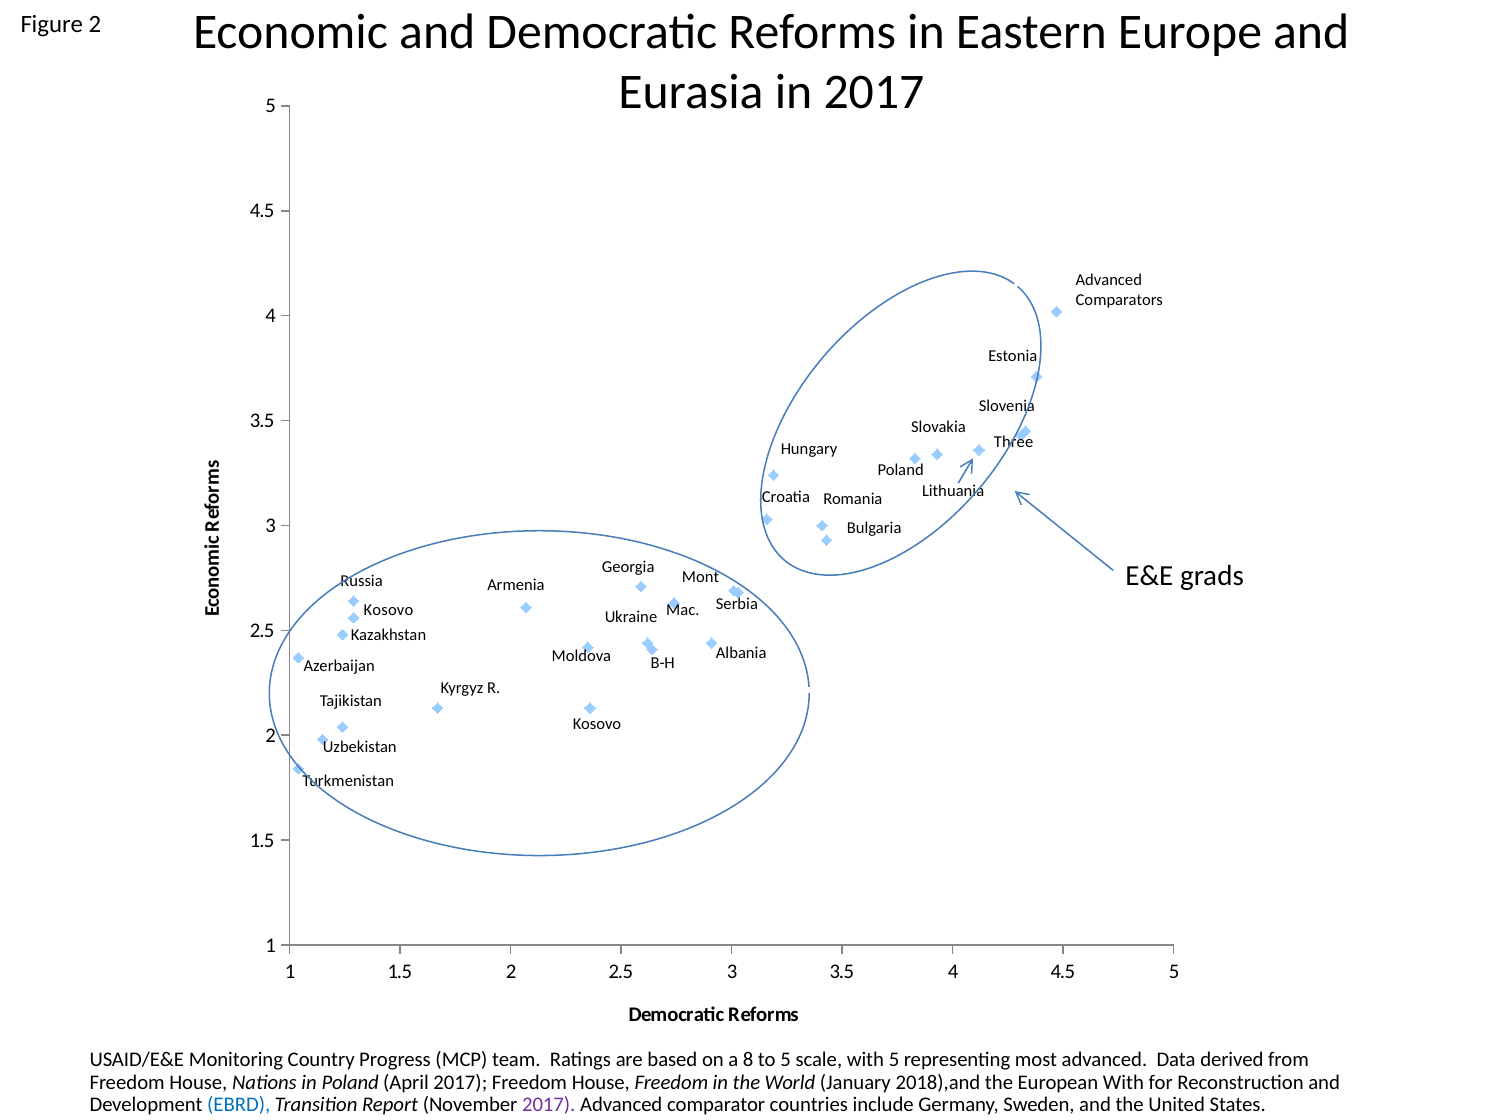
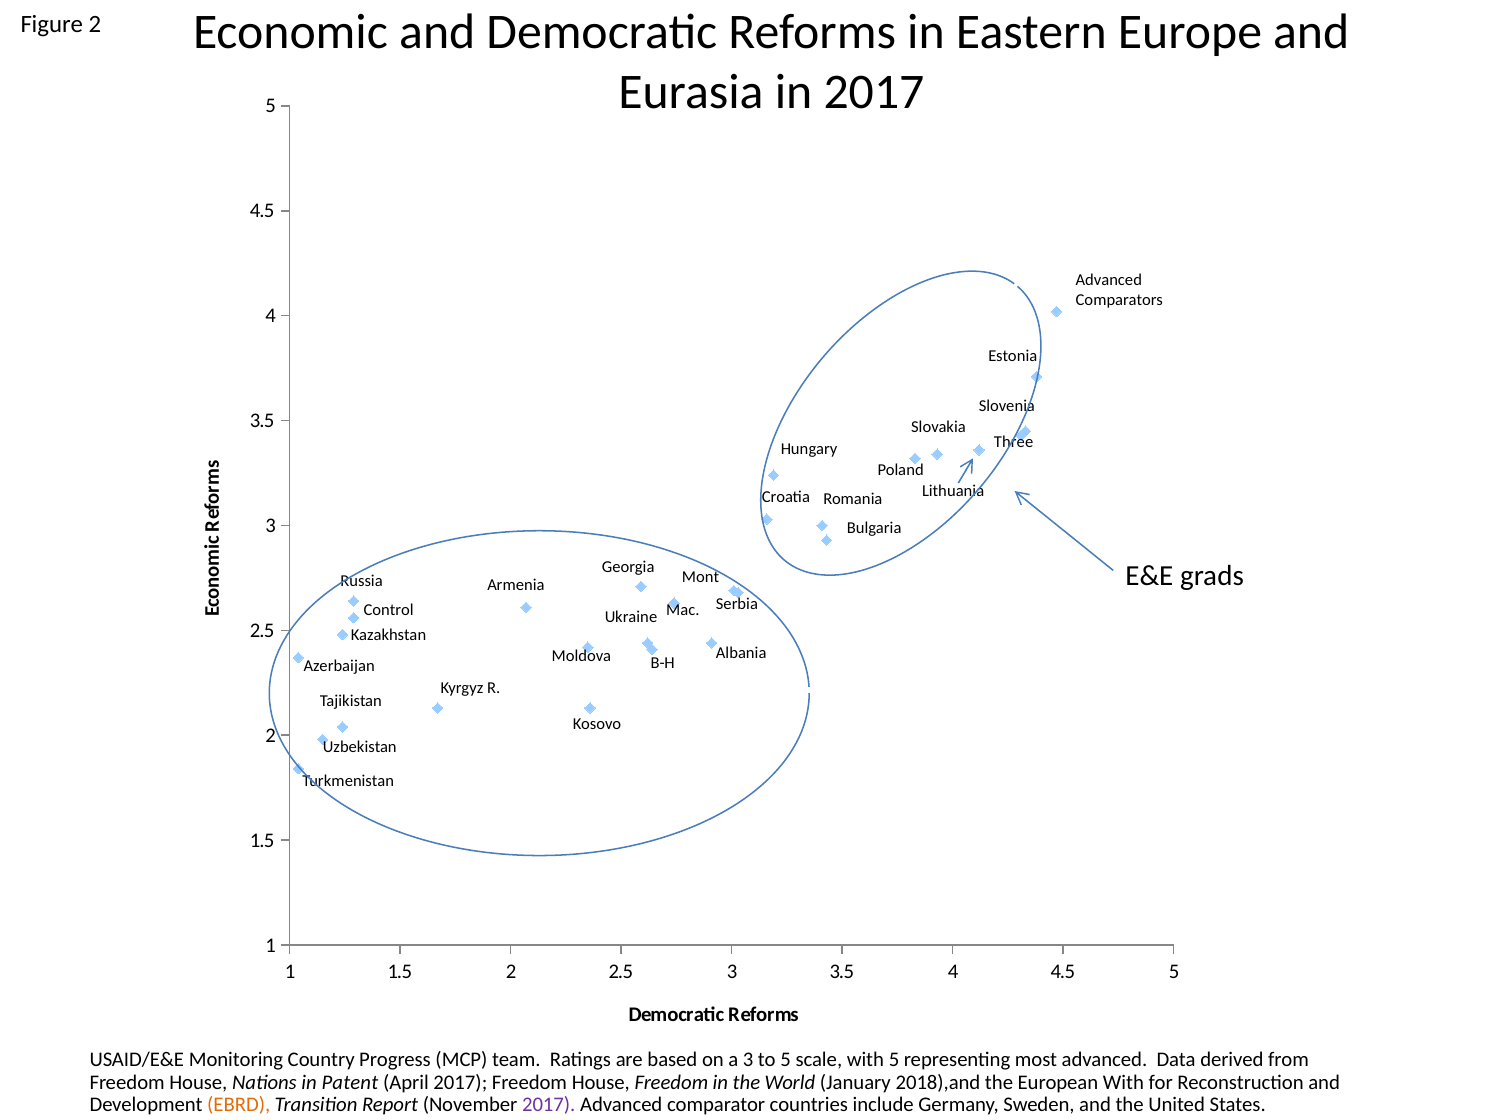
Kosovo at (389, 610): Kosovo -> Control
a 8: 8 -> 3
in Poland: Poland -> Patent
EBRD colour: blue -> orange
